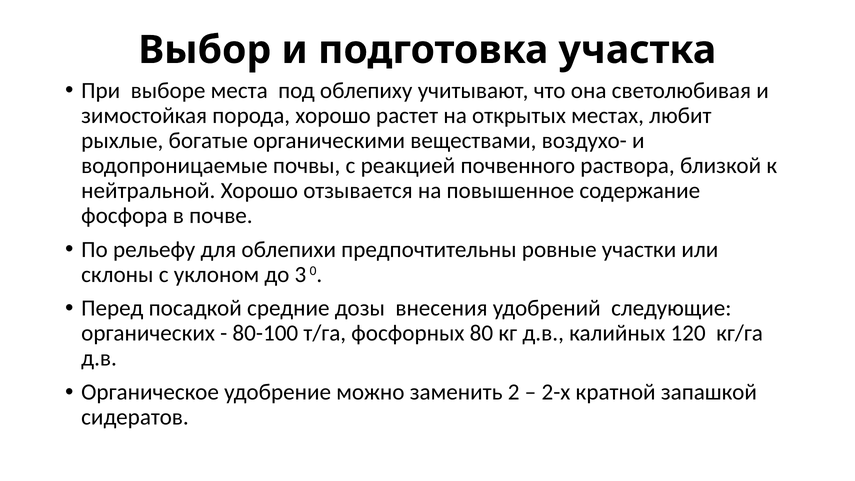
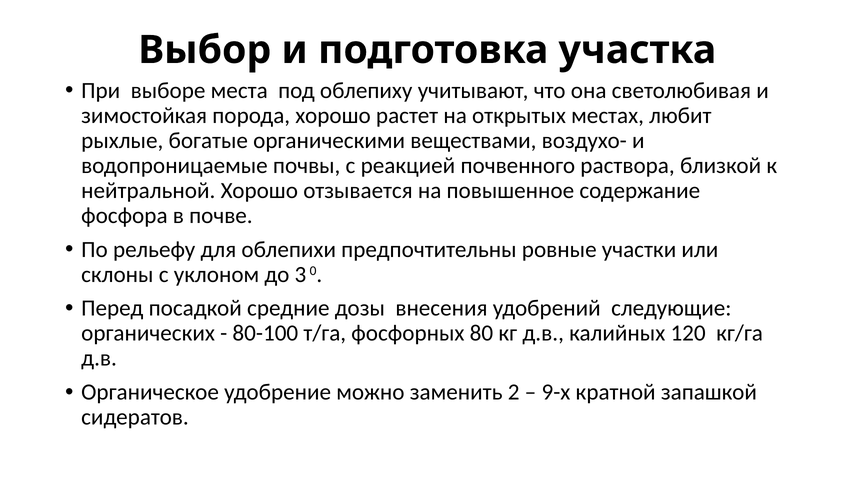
2-х: 2-х -> 9-х
